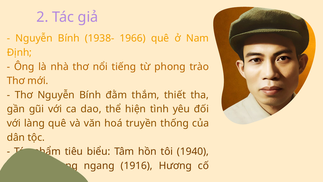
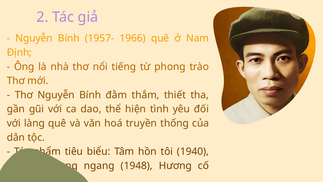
1938-: 1938- -> 1957-
1916: 1916 -> 1948
